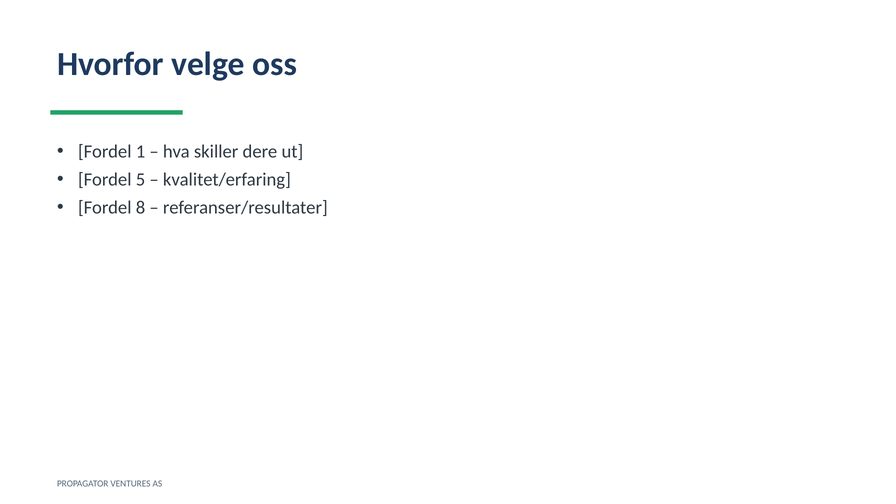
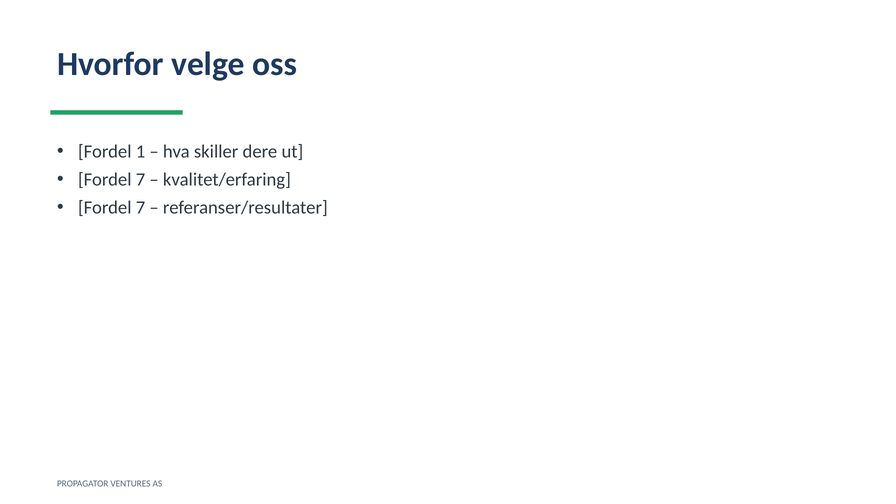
5 at (141, 180): 5 -> 7
8 at (141, 208): 8 -> 7
